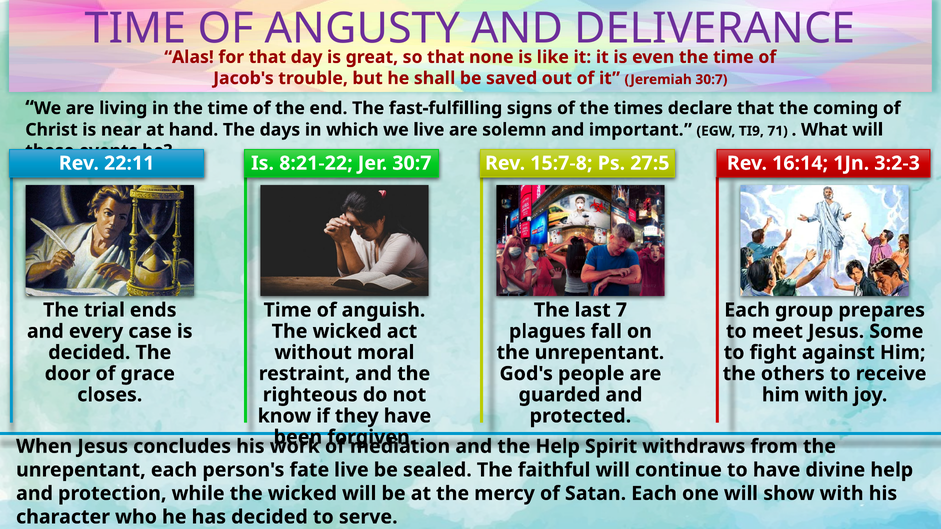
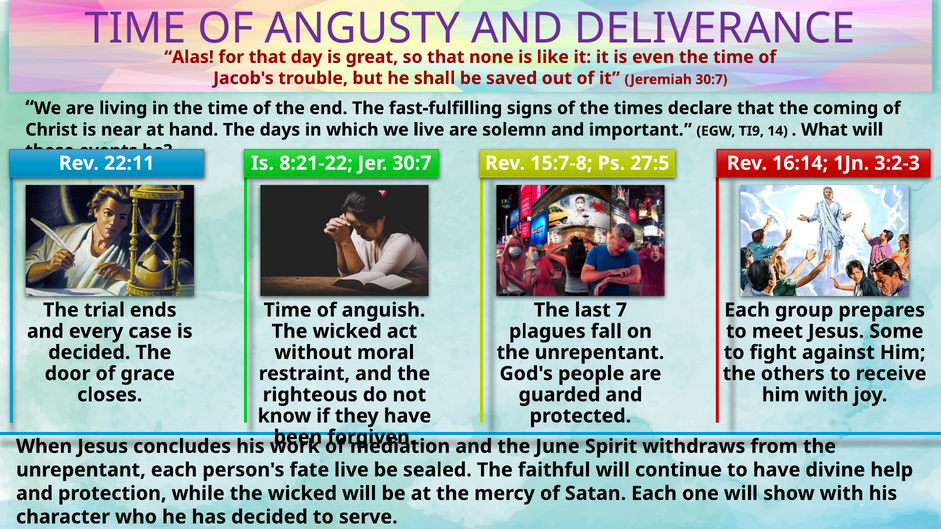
71: 71 -> 14
the Help: Help -> June
